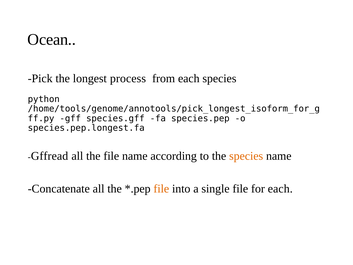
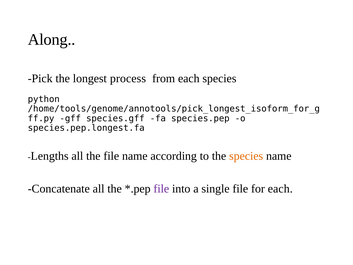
Ocean: Ocean -> Along
Gffread: Gffread -> Lengths
file at (161, 189) colour: orange -> purple
